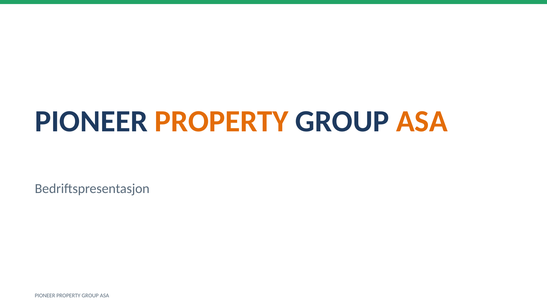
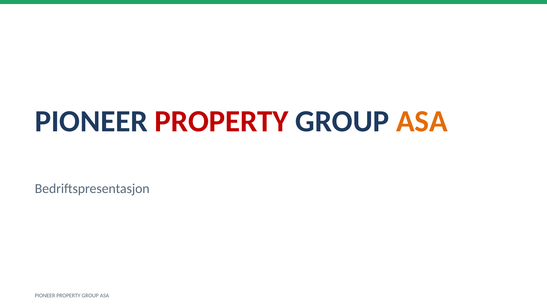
PROPERTY at (222, 121) colour: orange -> red
